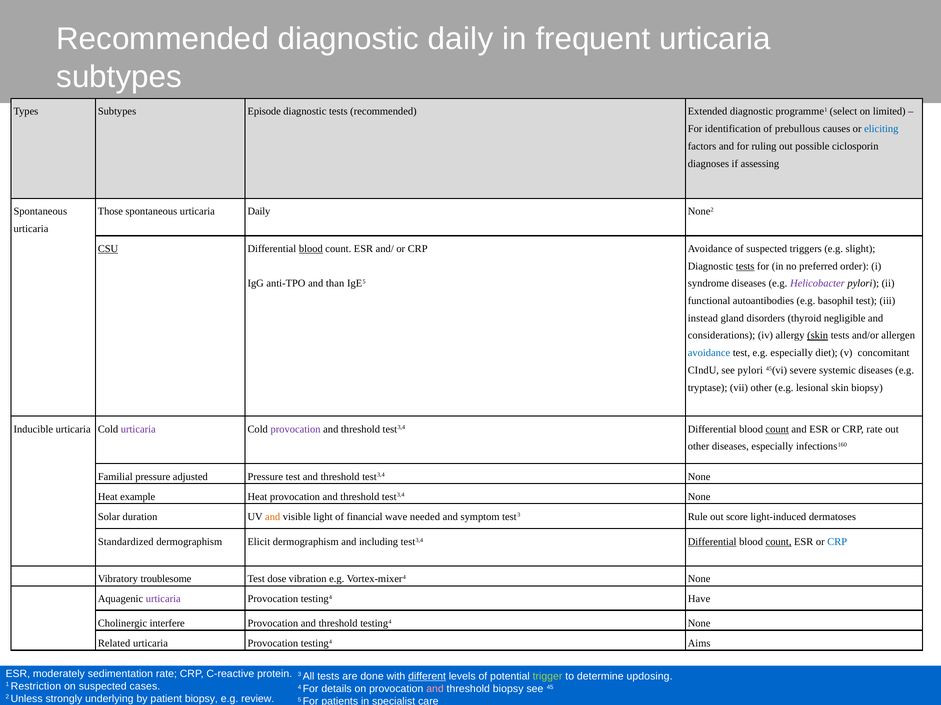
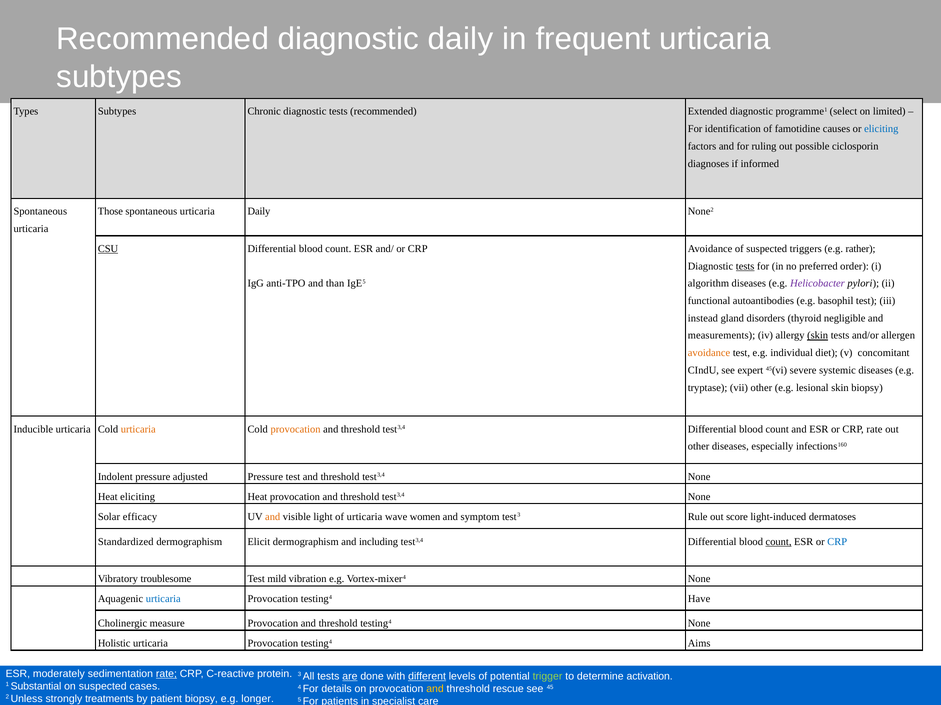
Episode: Episode -> Chronic
prebullous: prebullous -> famotidine
assessing: assessing -> informed
blood at (311, 249) underline: present -> none
slight: slight -> rather
syndrome: syndrome -> algorithm
considerations: considerations -> measurements
avoidance at (709, 353) colour: blue -> orange
e.g especially: especially -> individual
see pylori: pylori -> expert
urticaria at (138, 430) colour: purple -> orange
provocation at (296, 430) colour: purple -> orange
count at (777, 430) underline: present -> none
Familial: Familial -> Indolent
Heat example: example -> eliciting
duration: duration -> efficacy
of financial: financial -> urticaria
needed: needed -> women
Differential at (712, 542) underline: present -> none
dose: dose -> mild
urticaria at (163, 600) colour: purple -> blue
interfere: interfere -> measure
Related: Related -> Holistic
rate at (166, 674) underline: none -> present
are underline: none -> present
updosing: updosing -> activation
Restriction: Restriction -> Substantial
and at (435, 689) colour: pink -> yellow
threshold biopsy: biopsy -> rescue
underlying: underlying -> treatments
review: review -> longer
